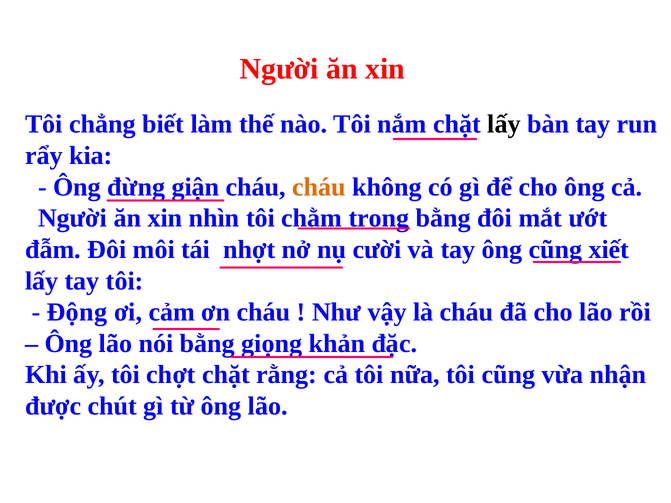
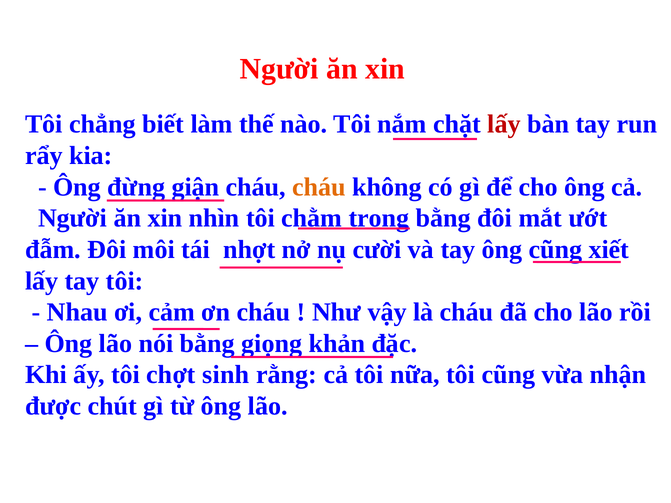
lấy at (504, 124) colour: black -> red
Động: Động -> Nhau
chợt chặt: chặt -> sinh
